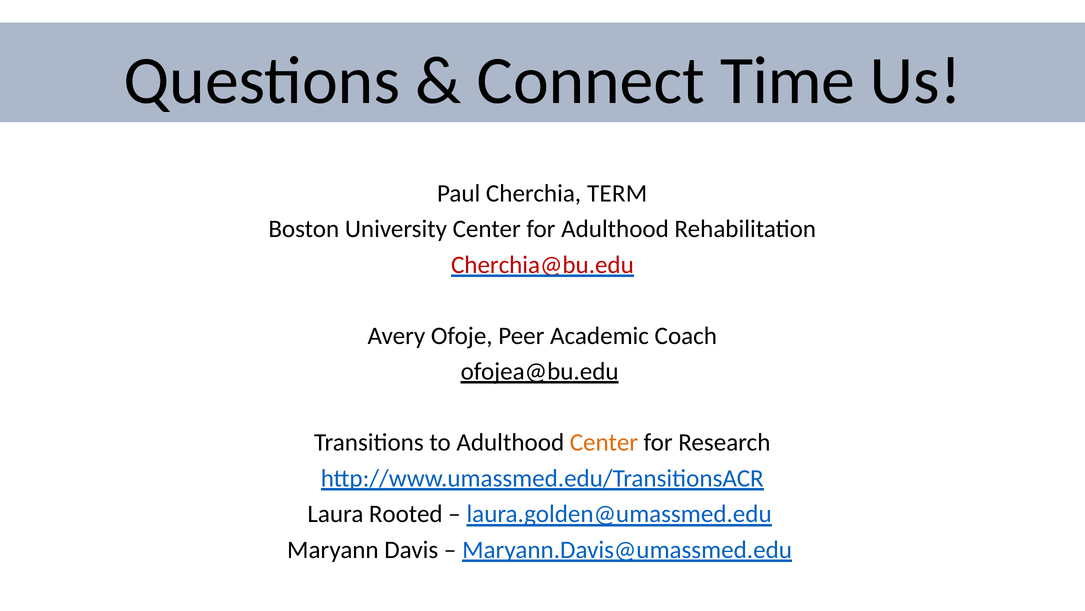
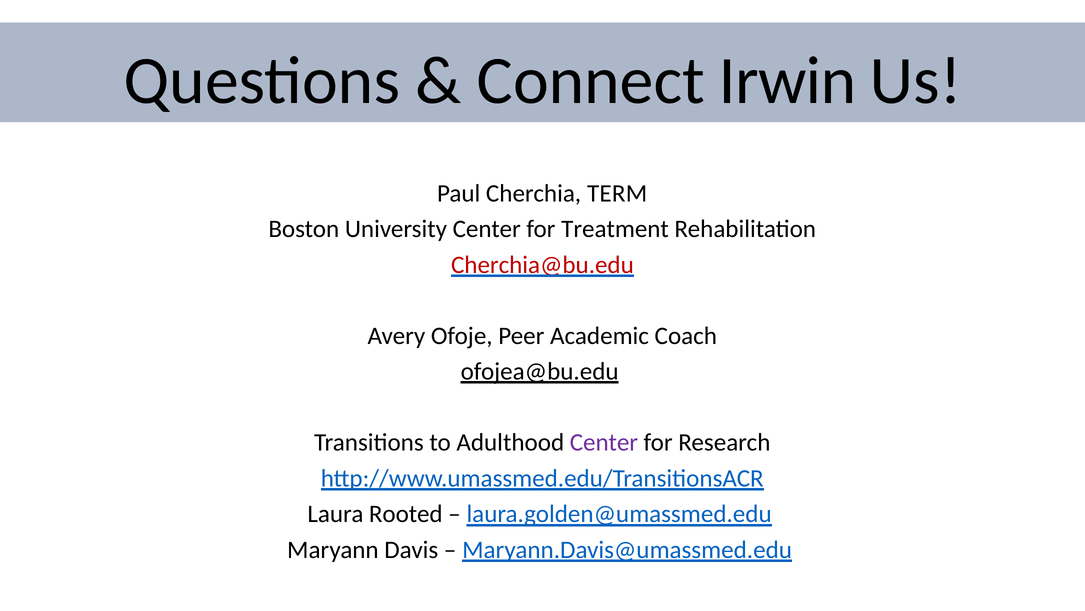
Time: Time -> Irwin
for Adulthood: Adulthood -> Treatment
Center at (604, 442) colour: orange -> purple
